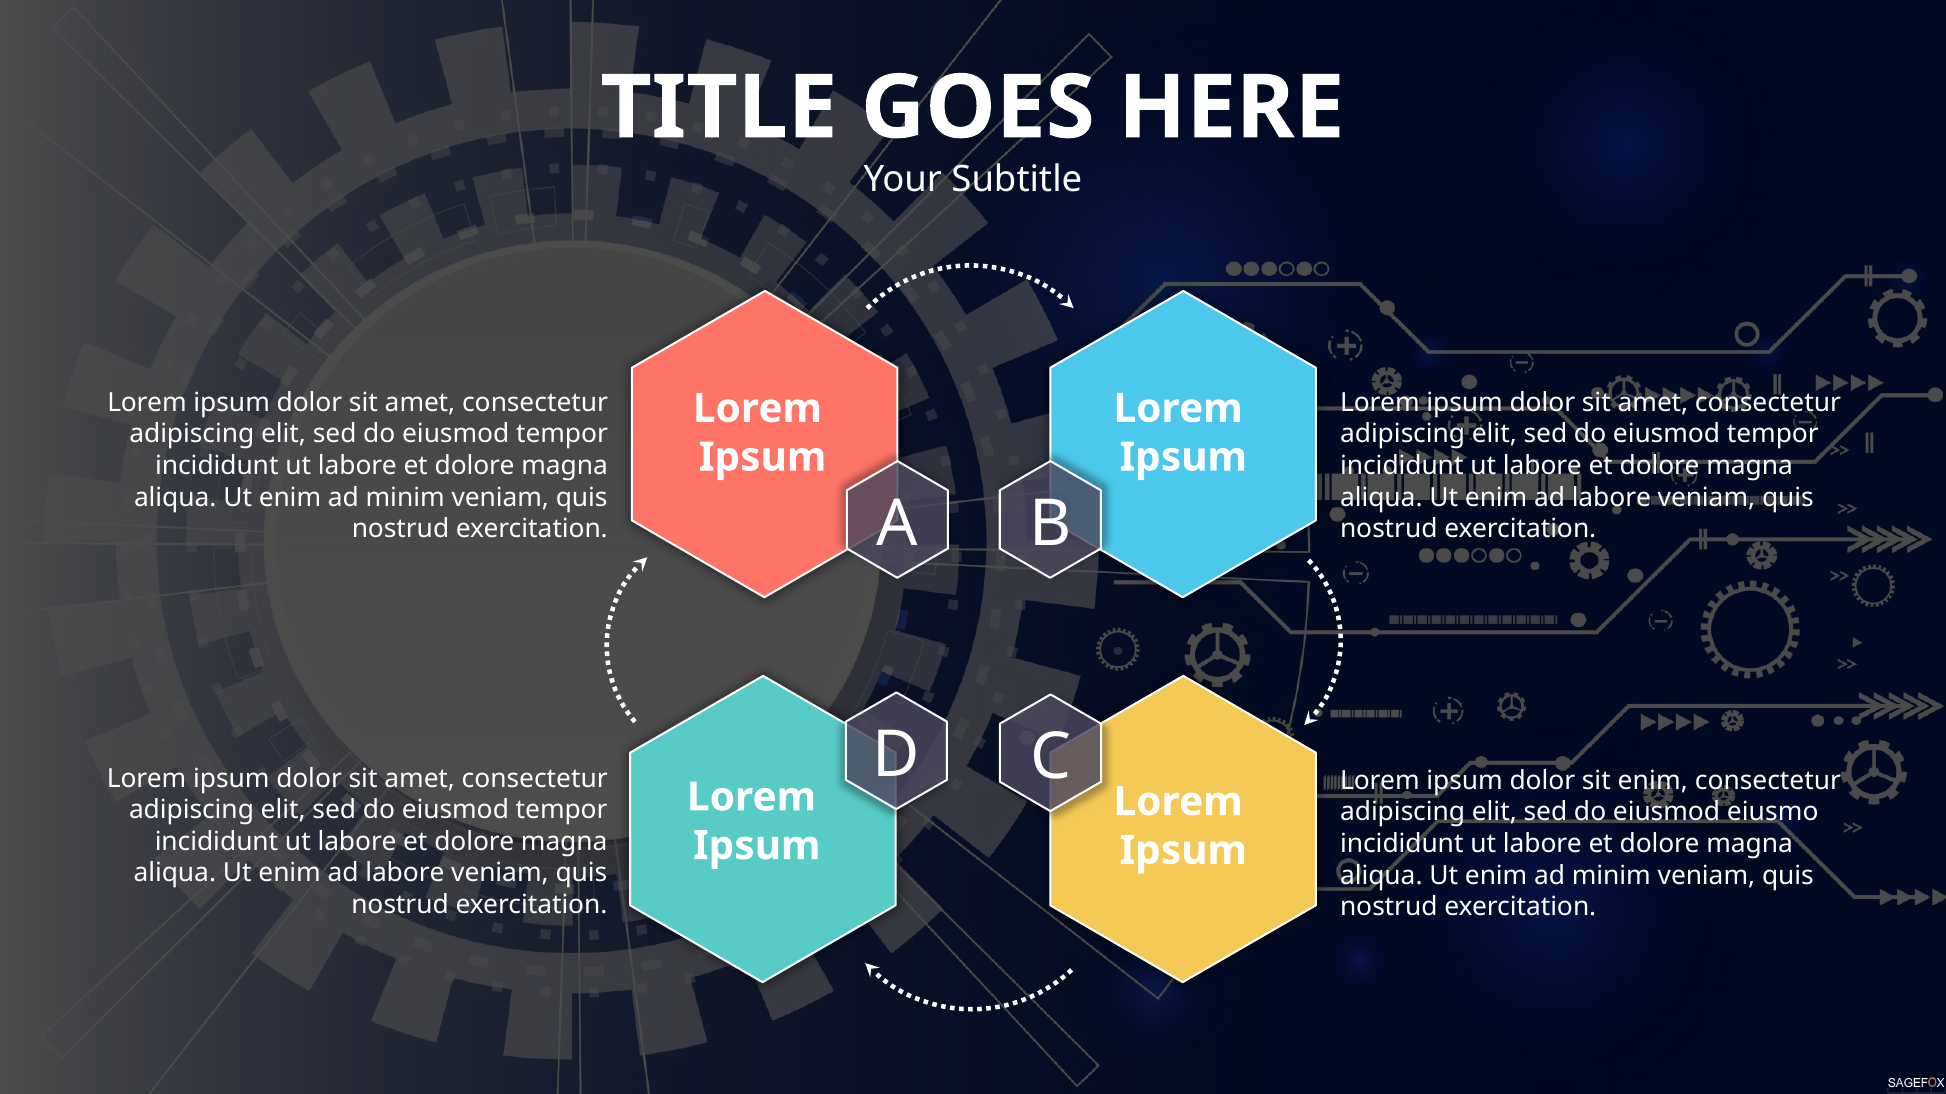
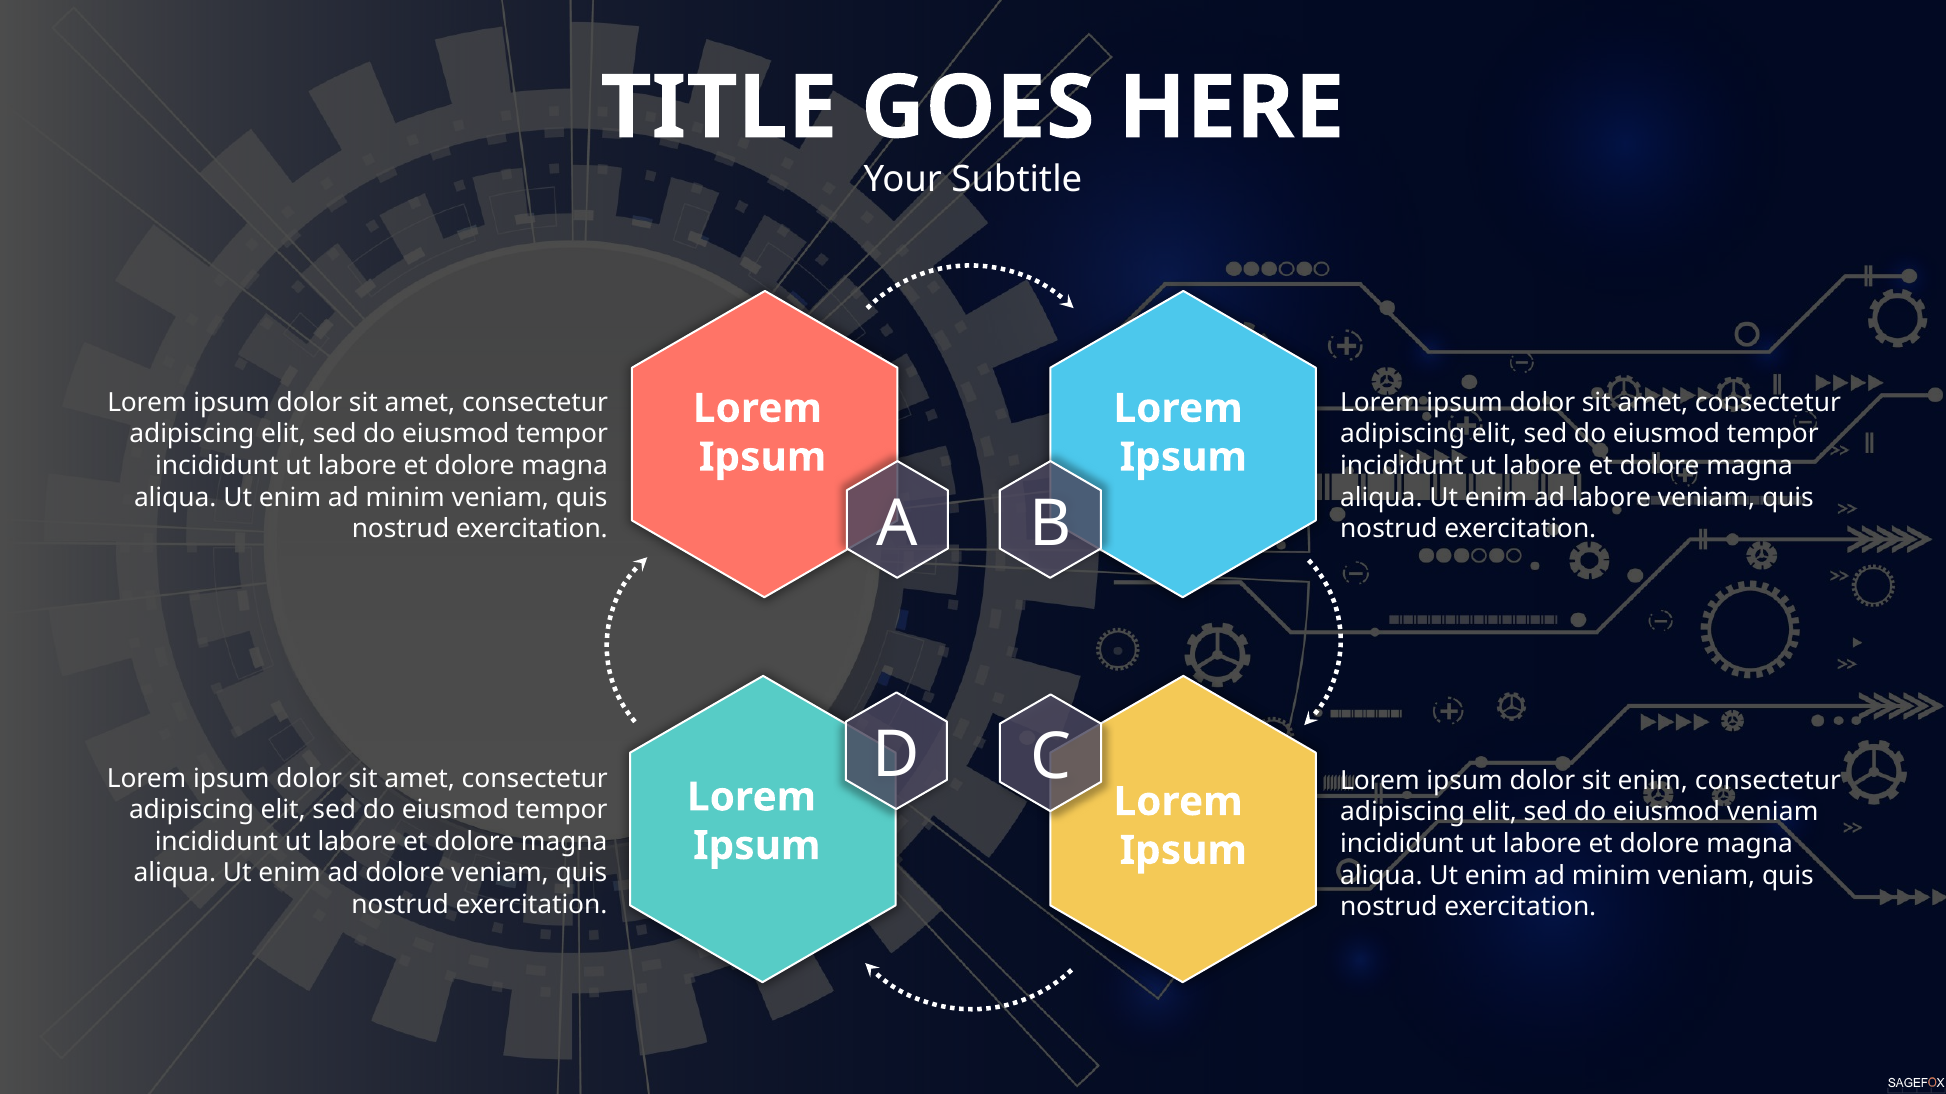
eiusmod eiusmo: eiusmo -> veniam
labore at (405, 874): labore -> dolore
